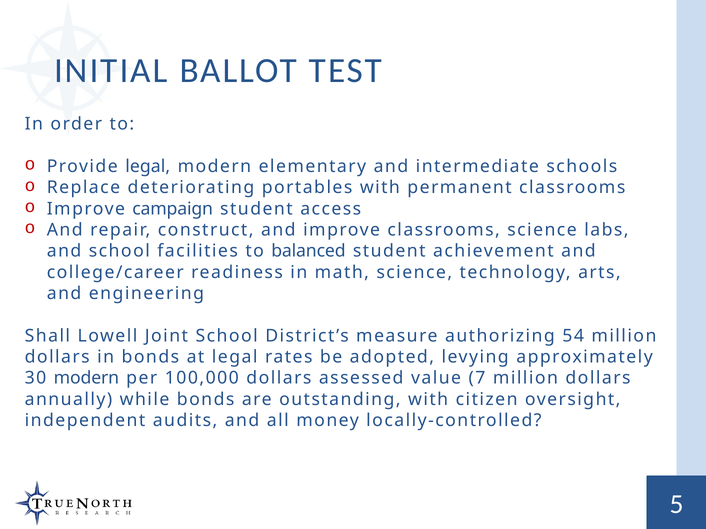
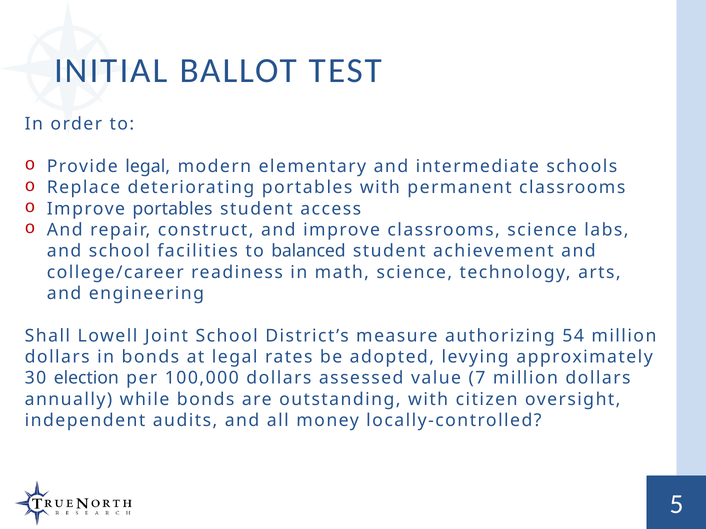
Improve campaign: campaign -> portables
30 modern: modern -> election
